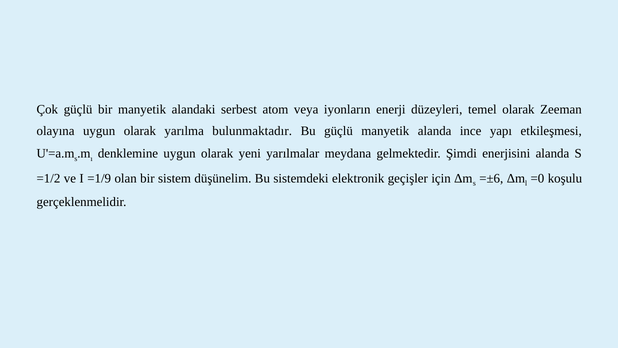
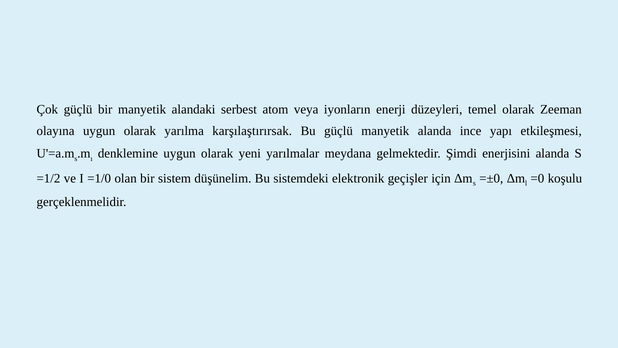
bulunmaktadır: bulunmaktadır -> karşılaştırırsak
=1/9: =1/9 -> =1/0
=±6: =±6 -> =±0
